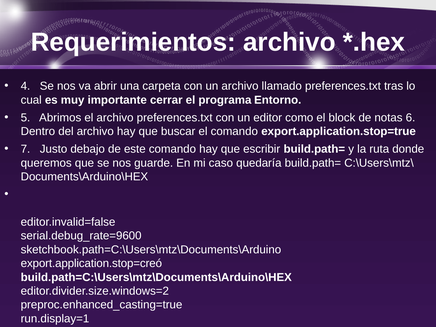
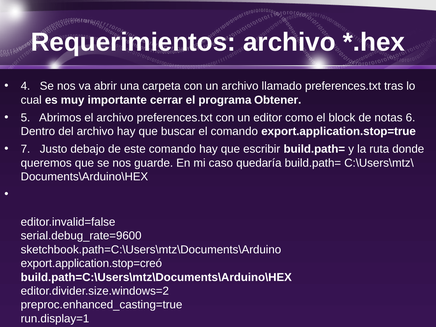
Entorno: Entorno -> Obtener
